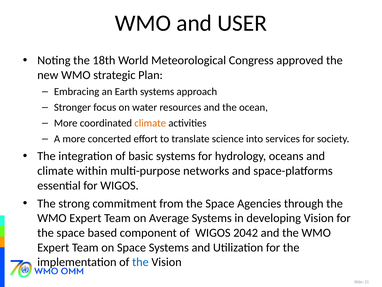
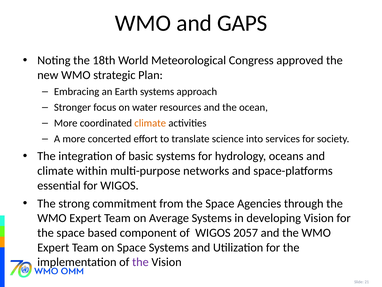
USER: USER -> GAPS
2042: 2042 -> 2057
the at (140, 262) colour: blue -> purple
